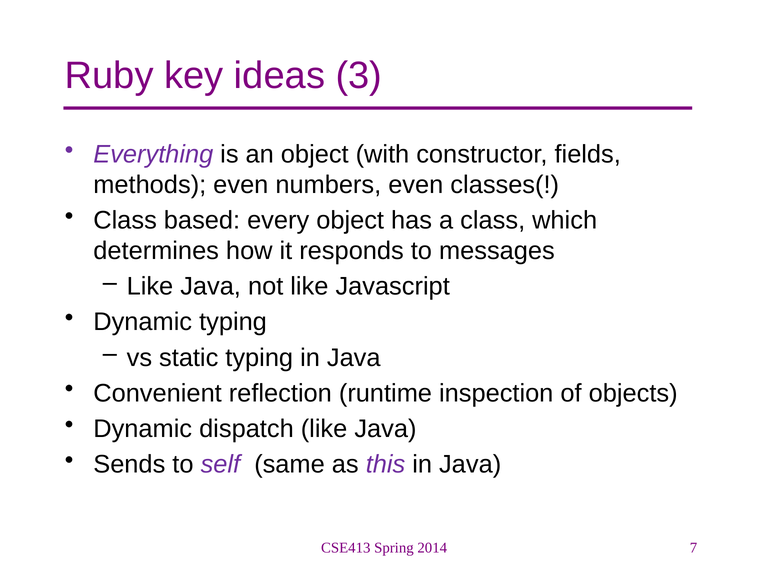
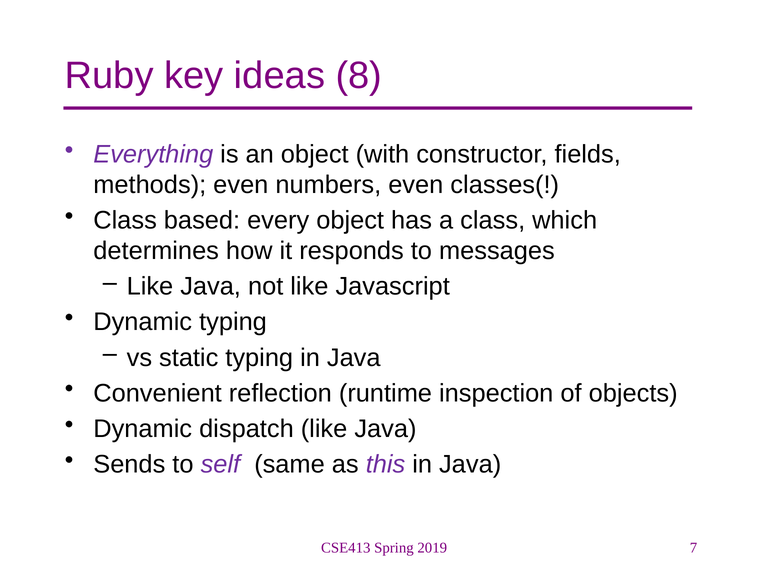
3: 3 -> 8
2014: 2014 -> 2019
